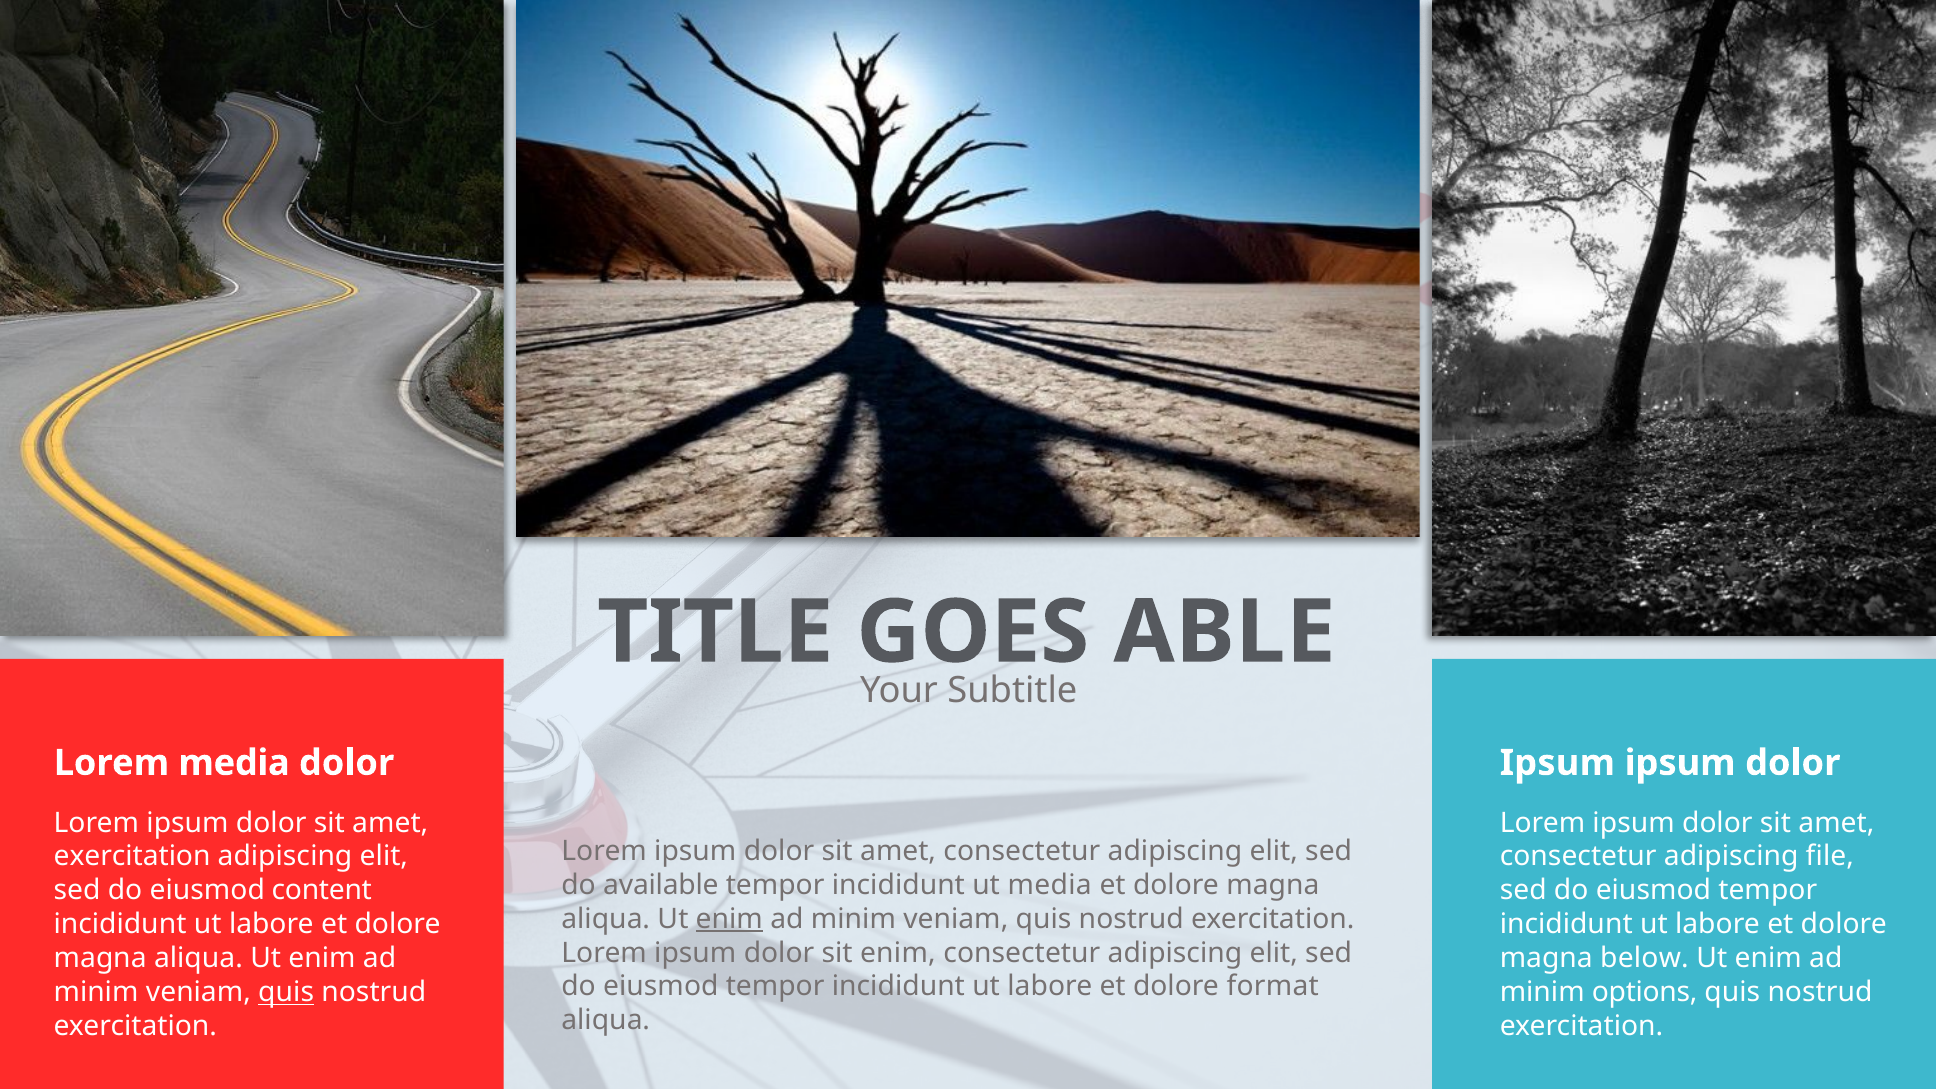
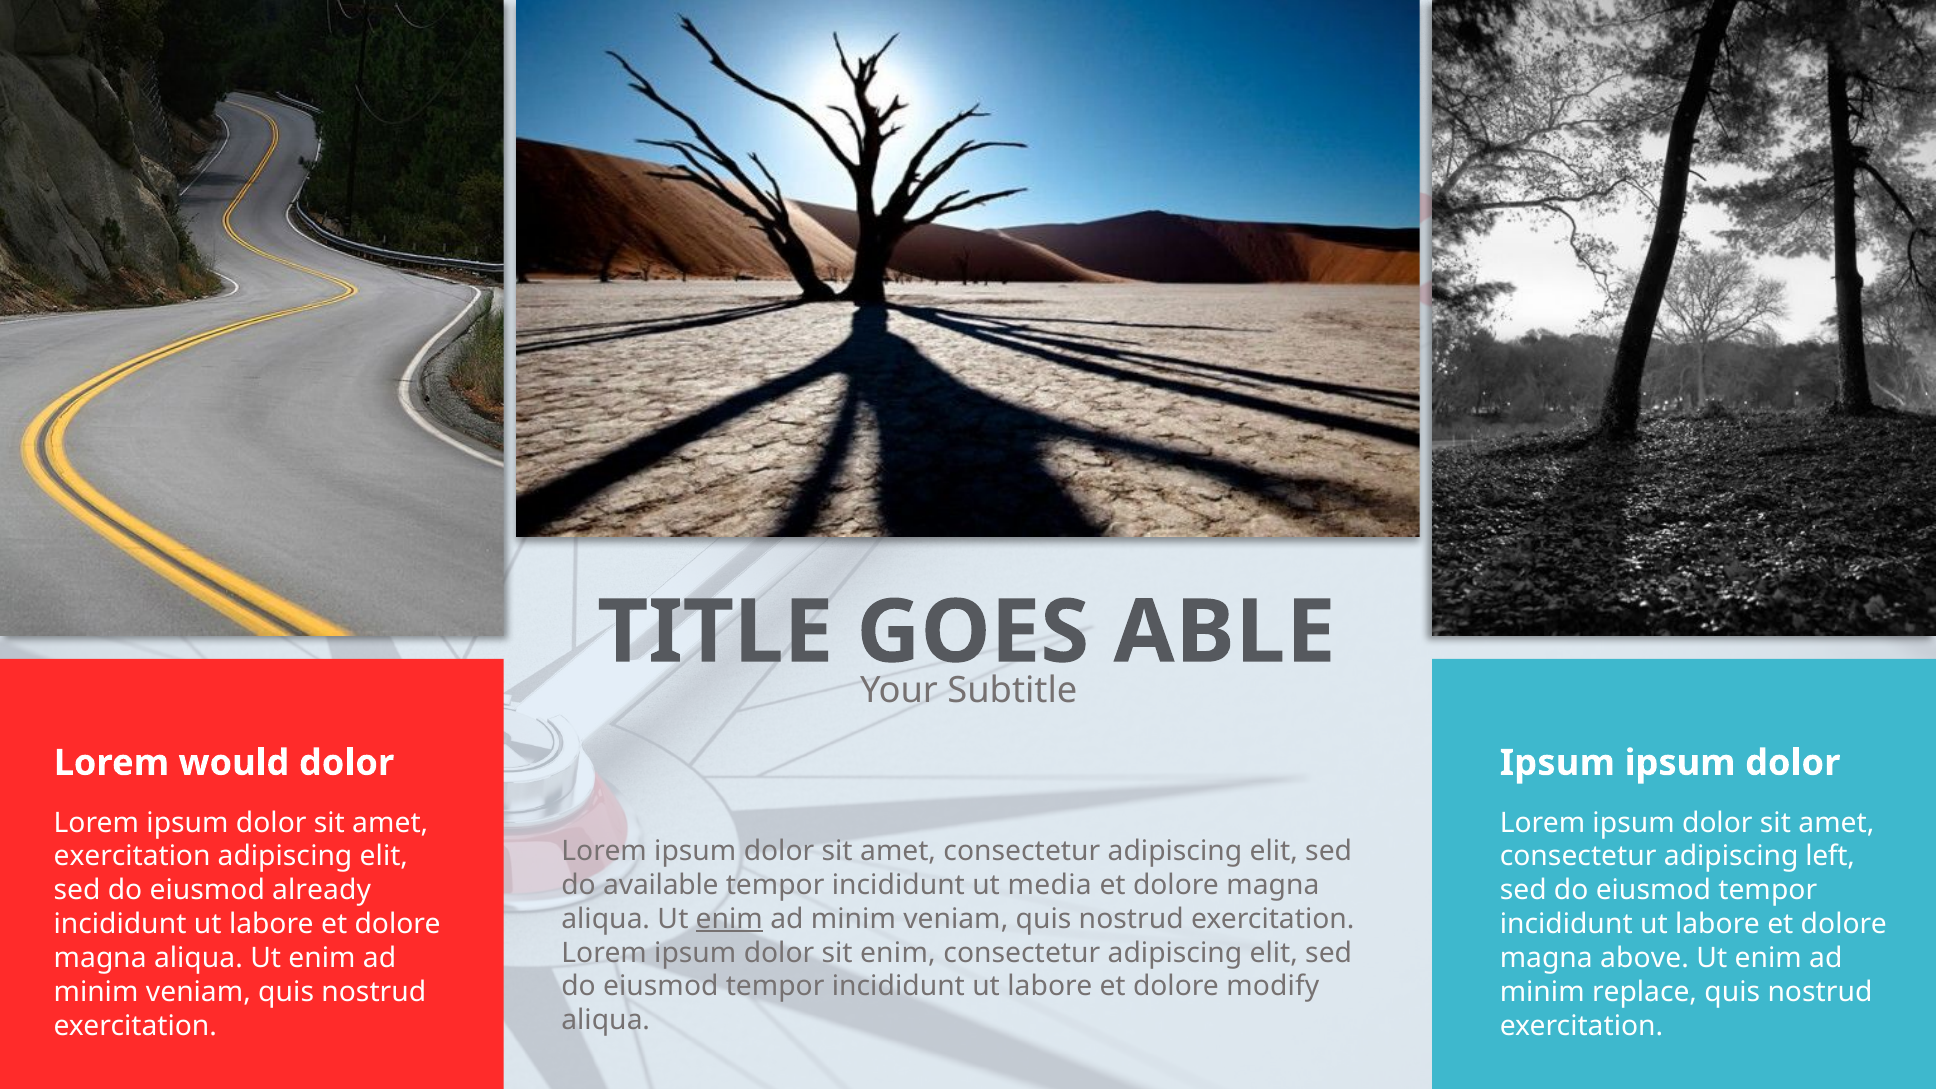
Lorem media: media -> would
file: file -> left
content: content -> already
below: below -> above
format: format -> modify
quis at (286, 992) underline: present -> none
options: options -> replace
